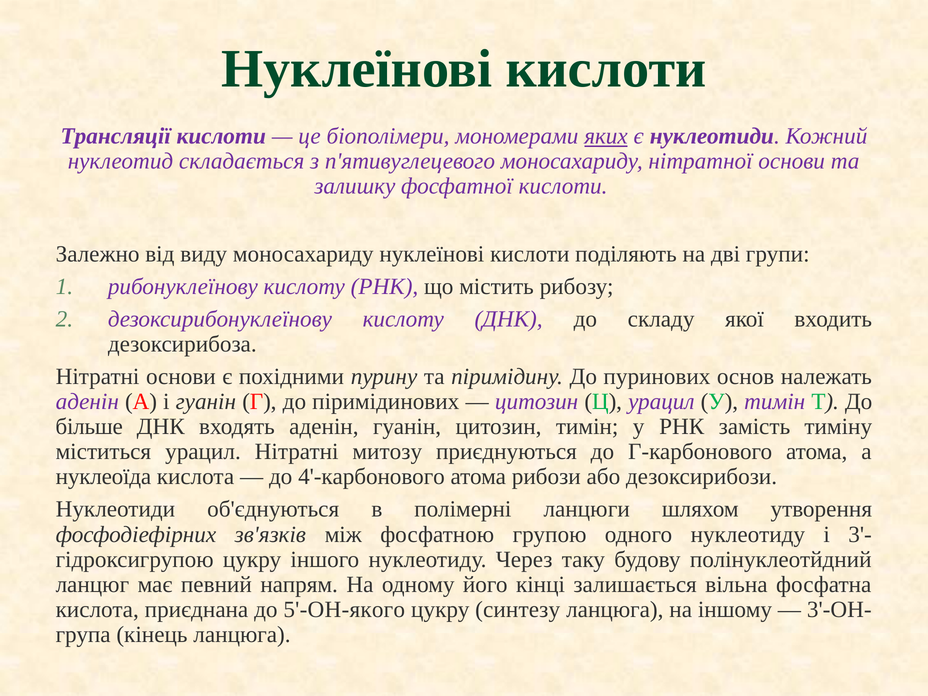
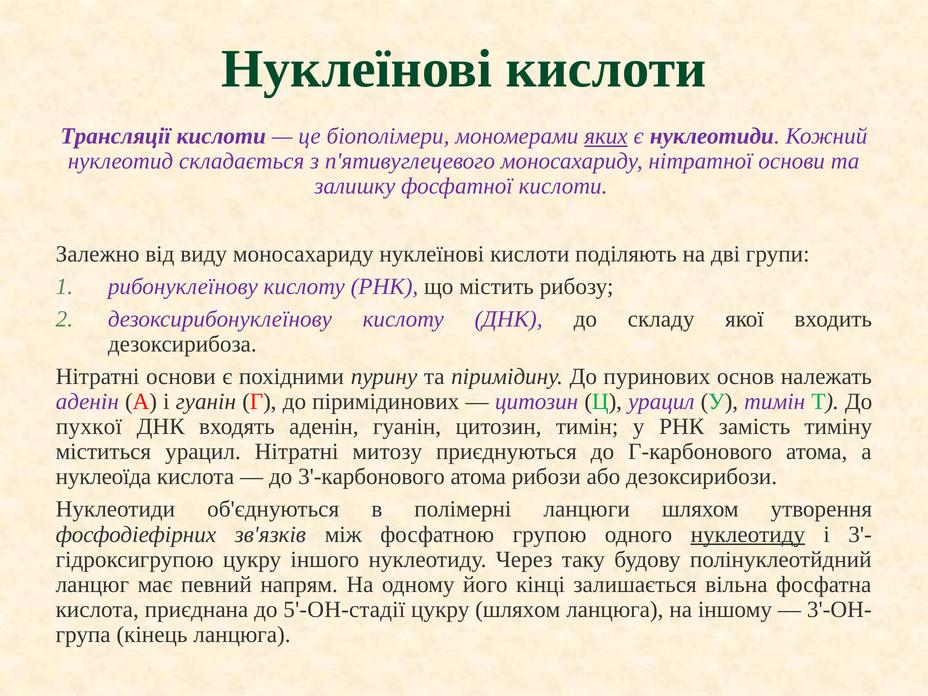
більше: більше -> пухкої
4'-карбонового: 4'-карбонового -> 3'-карбонового
нуклеотиду at (748, 534) underline: none -> present
5'-ОН-якого: 5'-ОН-якого -> 5'-ОН-стадії
цукру синтезу: синтезу -> шляхом
